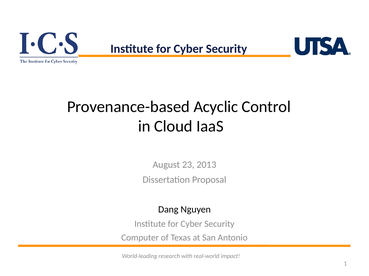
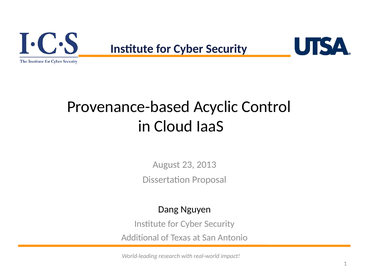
Computer: Computer -> Additional
